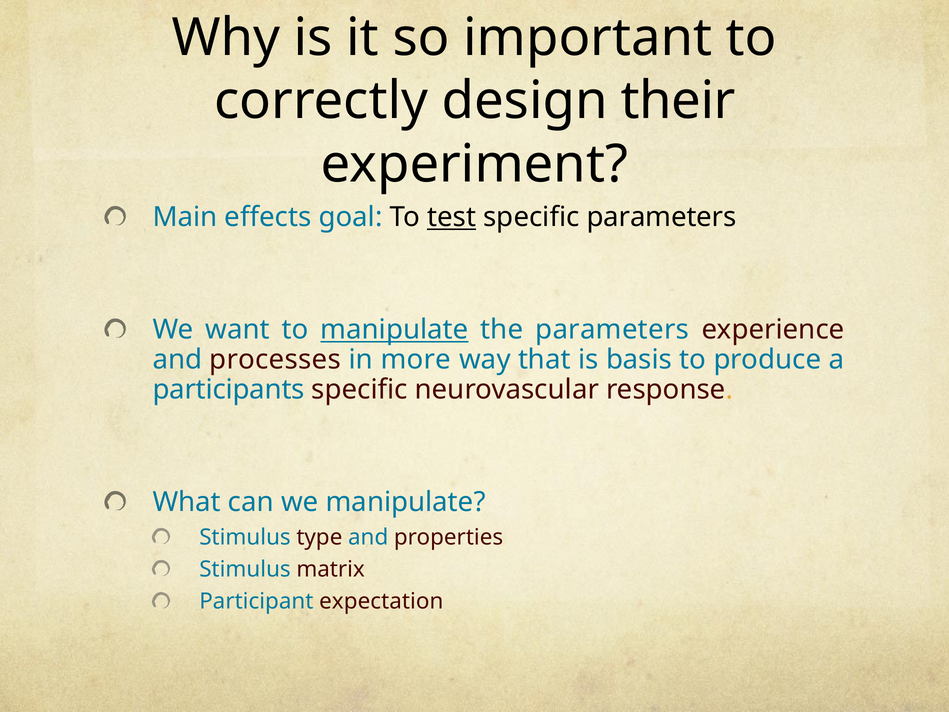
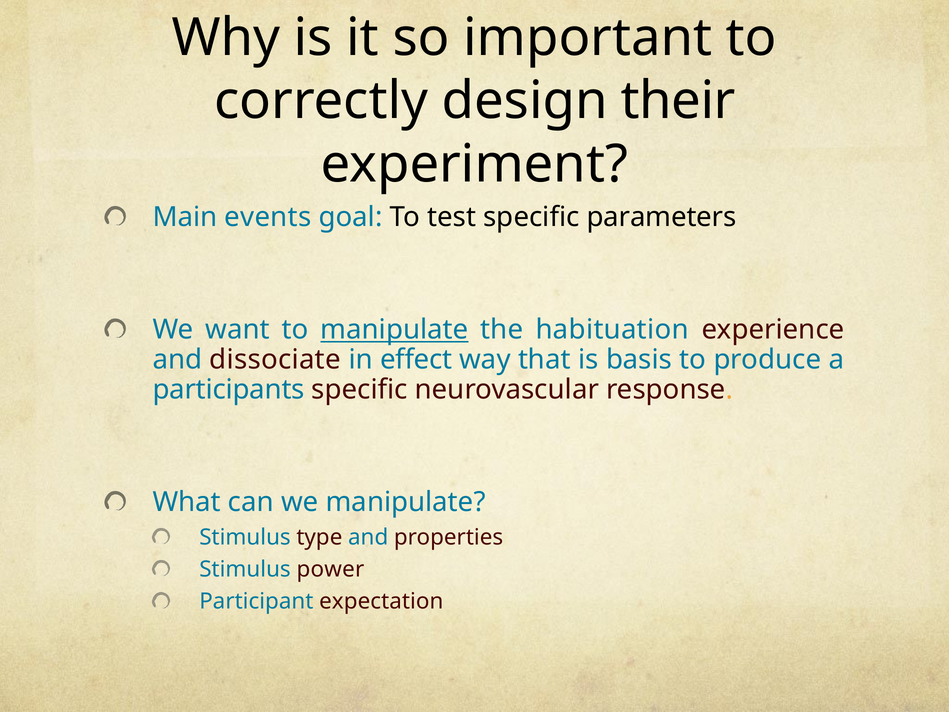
effects: effects -> events
test underline: present -> none
the parameters: parameters -> habituation
processes: processes -> dissociate
more: more -> effect
matrix: matrix -> power
